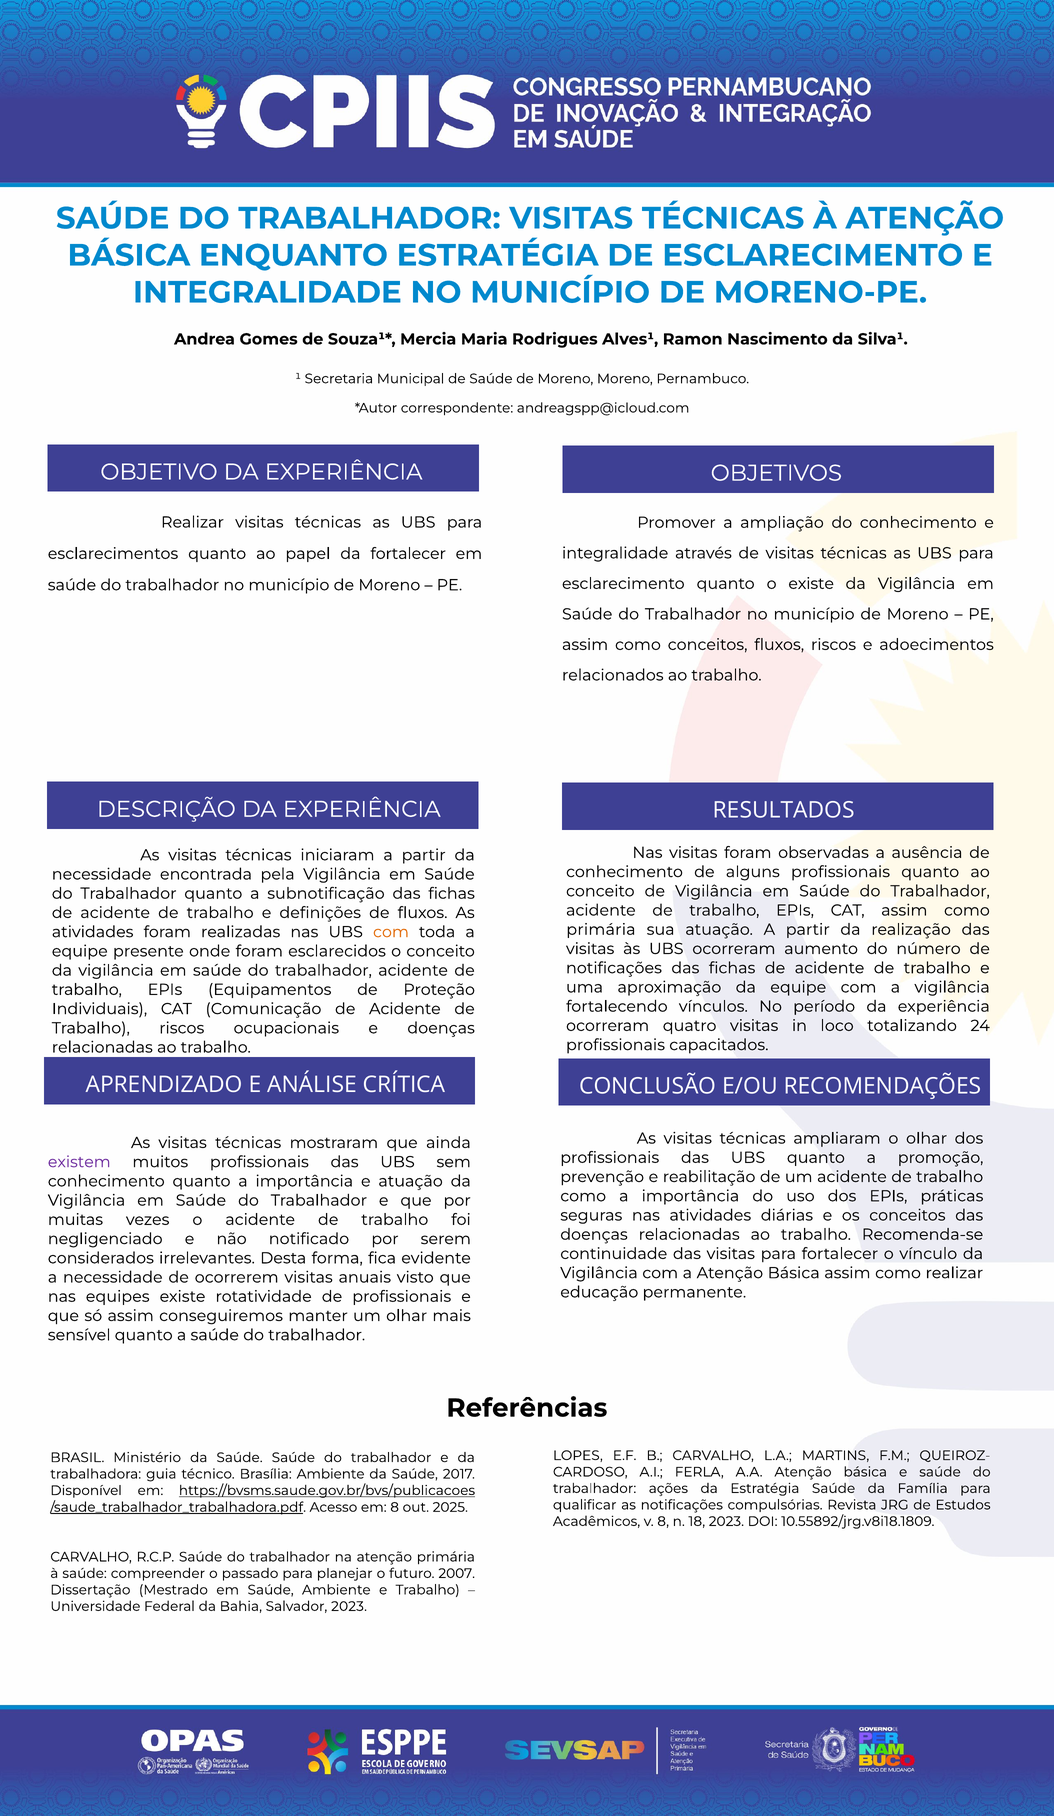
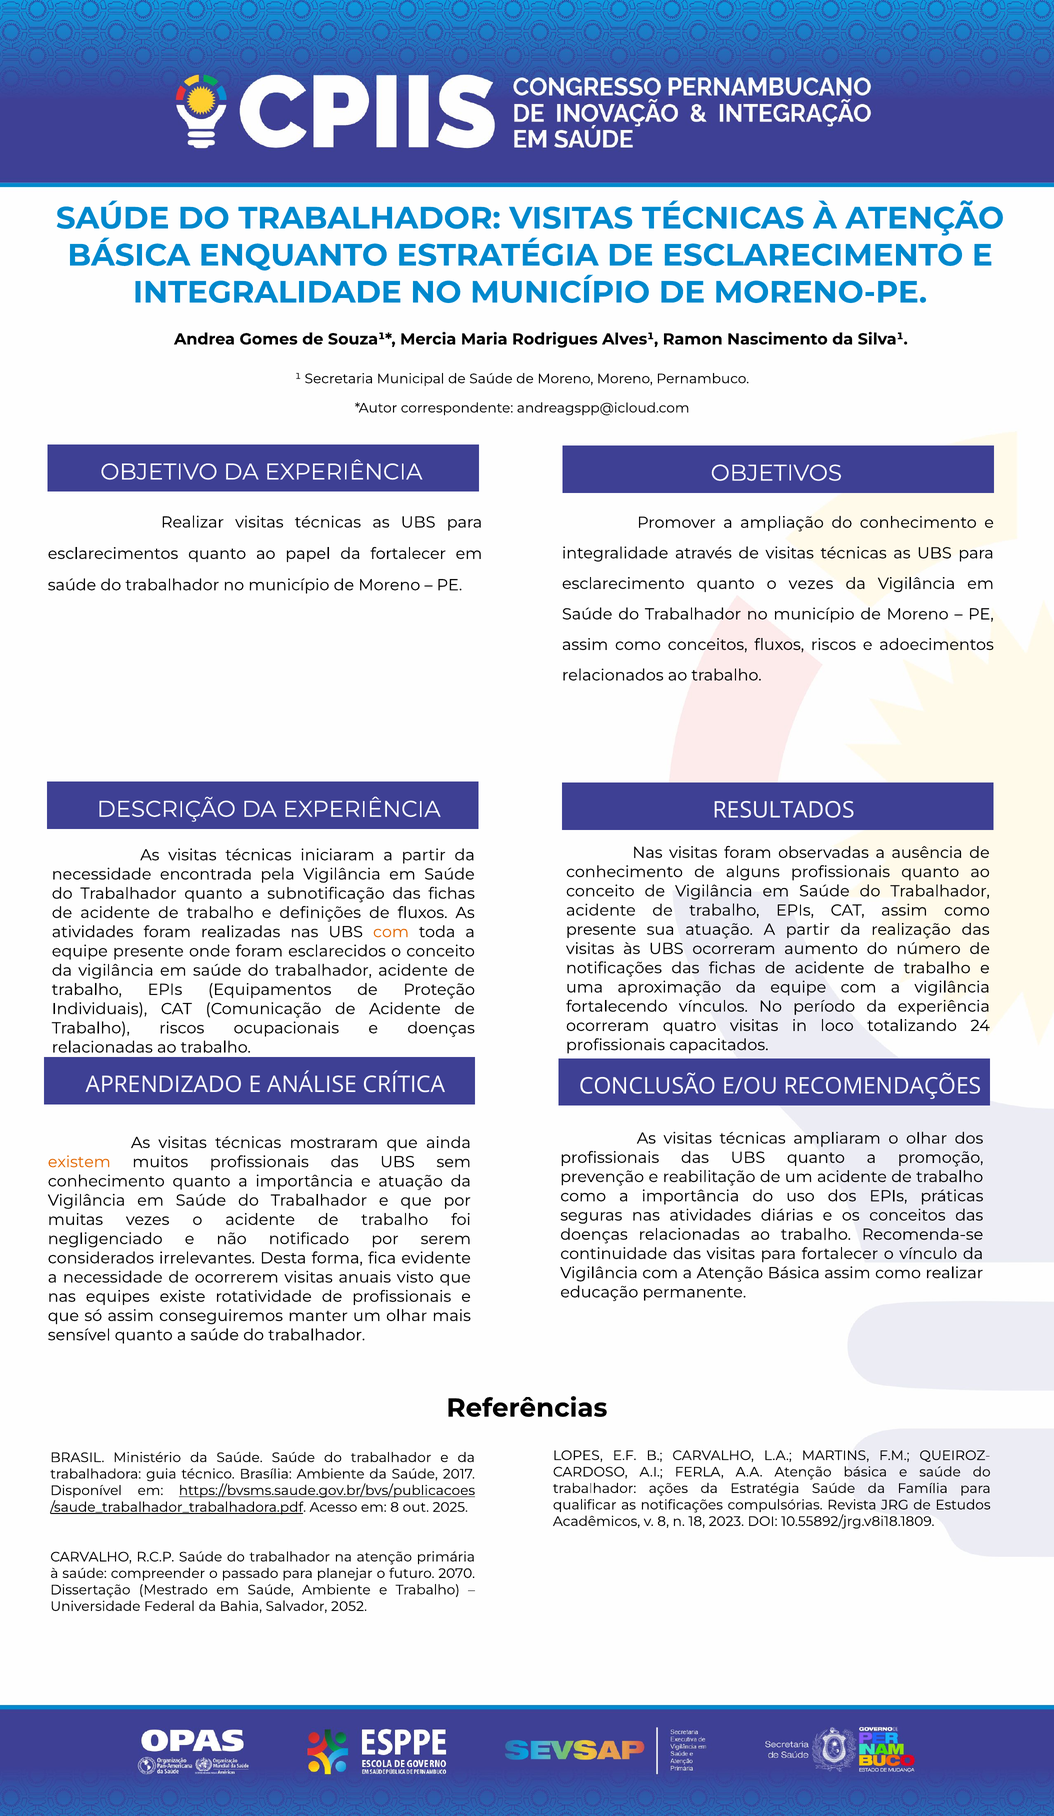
o existe: existe -> vezes
primária at (601, 930): primária -> presente
existem colour: purple -> orange
2007: 2007 -> 2070
Salvador 2023: 2023 -> 2052
